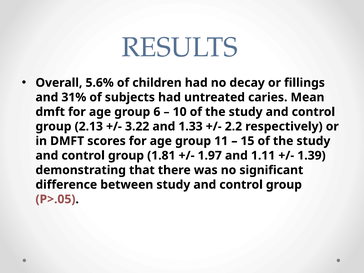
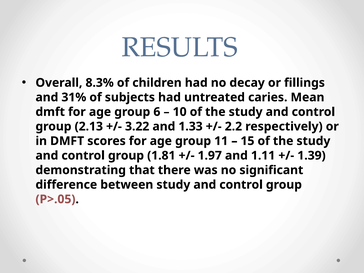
5.6%: 5.6% -> 8.3%
